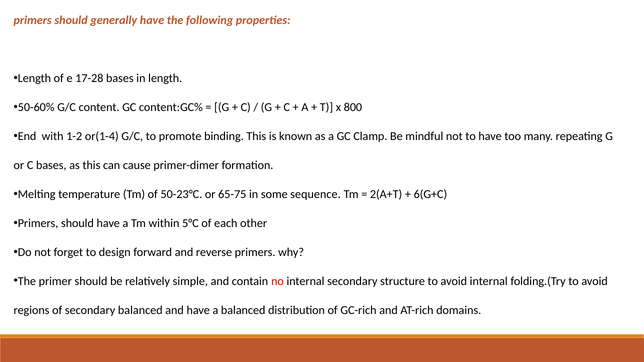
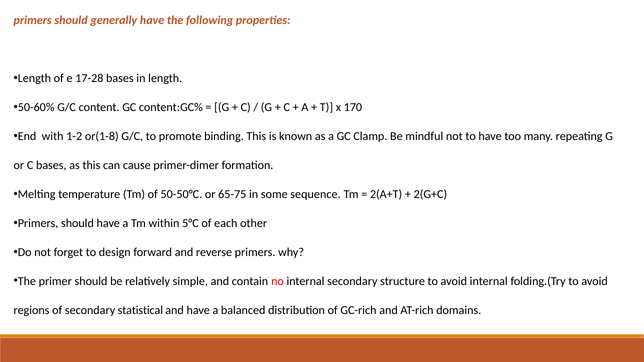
800: 800 -> 170
or(1-4: or(1-4 -> or(1-8
50-23°C: 50-23°C -> 50-50°C
6(G+C: 6(G+C -> 2(G+C
secondary balanced: balanced -> statistical
